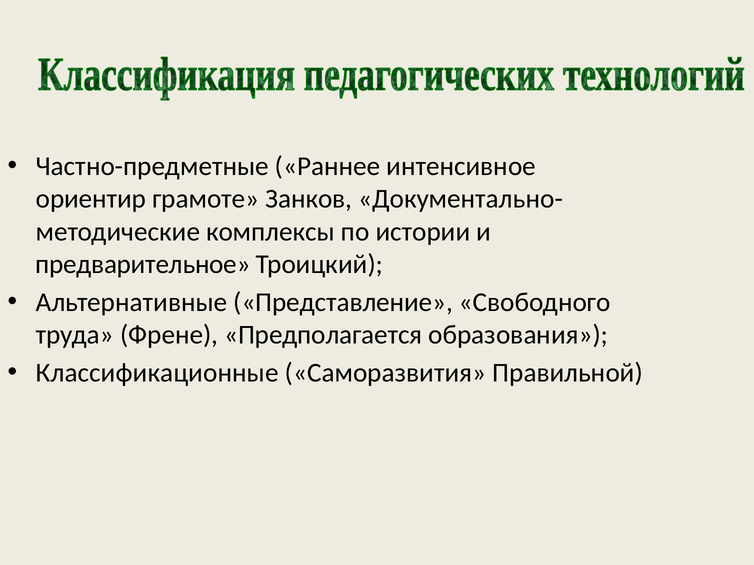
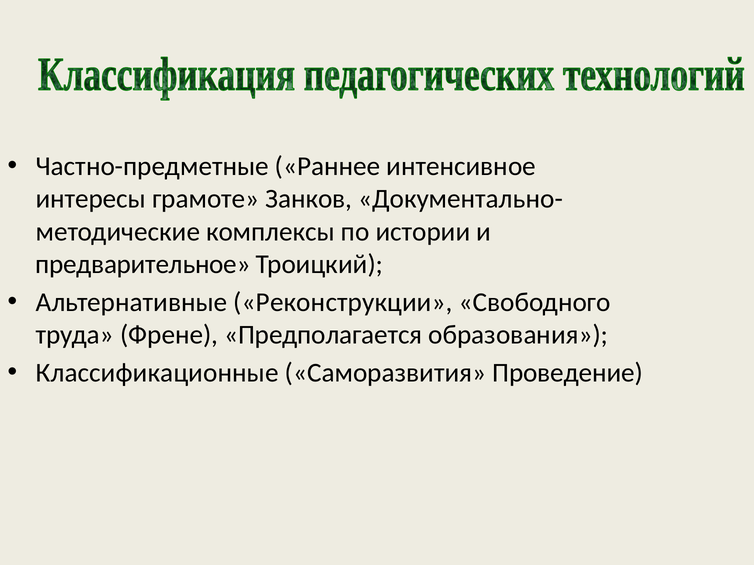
ориентир: ориентир -> интересы
Представление: Представление -> Реконструкции
Правильной: Правильной -> Проведение
